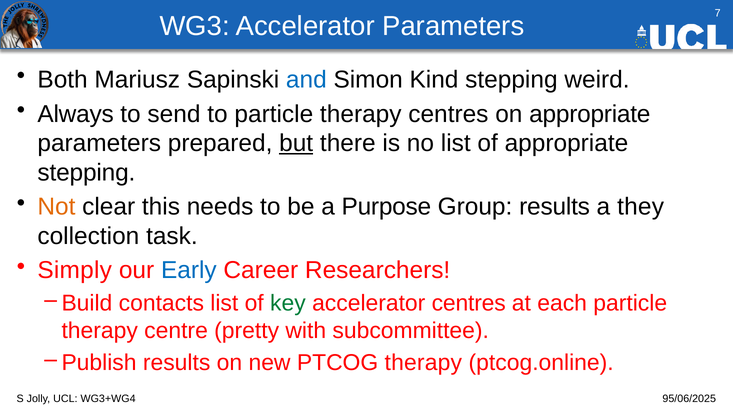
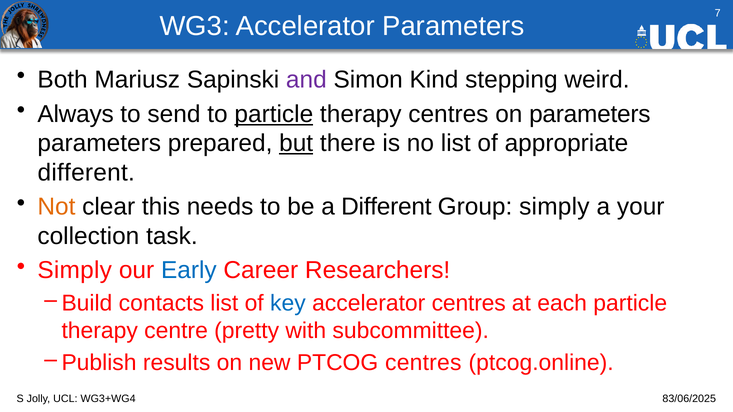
and colour: blue -> purple
particle at (274, 114) underline: none -> present
on appropriate: appropriate -> parameters
stepping at (86, 173): stepping -> different
a Purpose: Purpose -> Different
Group results: results -> simply
they: they -> your
key colour: green -> blue
PTCOG therapy: therapy -> centres
95/06/2025: 95/06/2025 -> 83/06/2025
